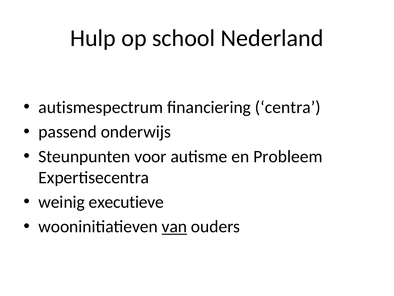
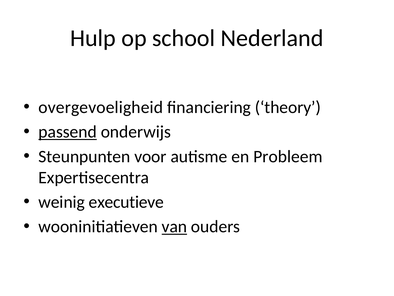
autismespectrum: autismespectrum -> overgevoeligheid
centra: centra -> theory
passend underline: none -> present
